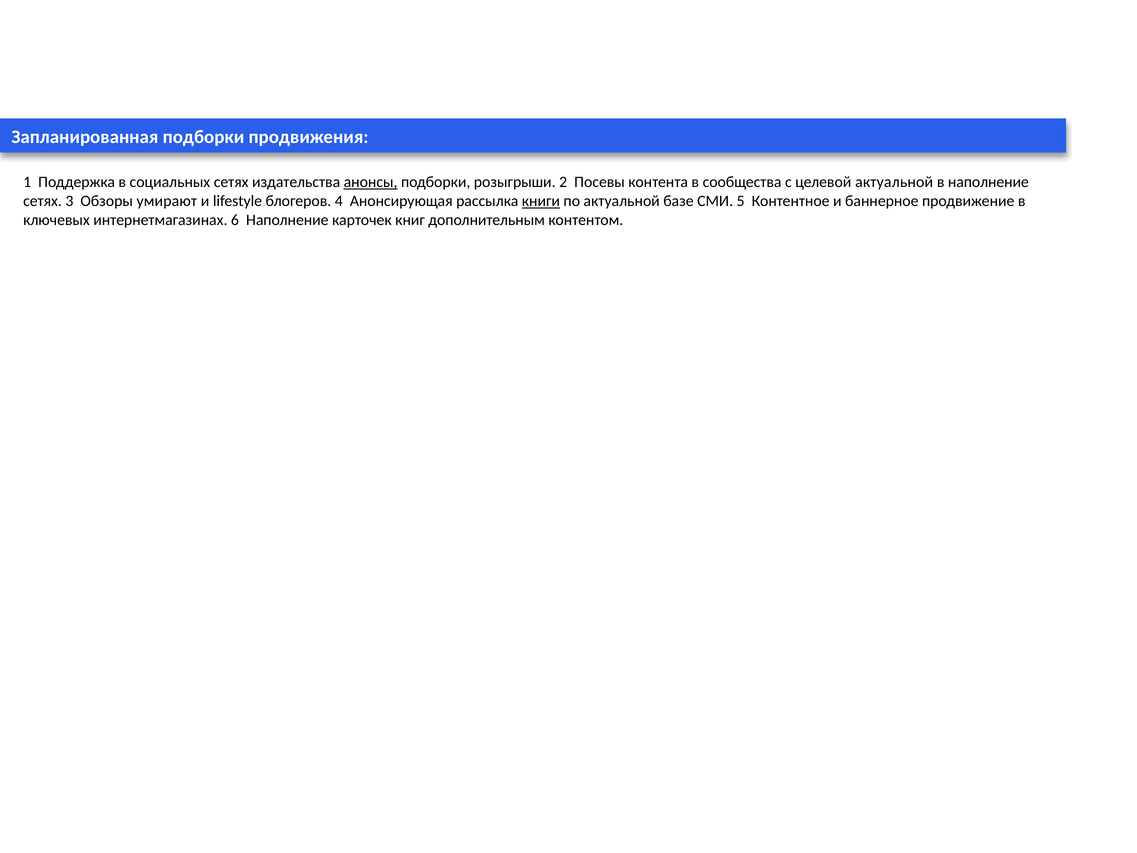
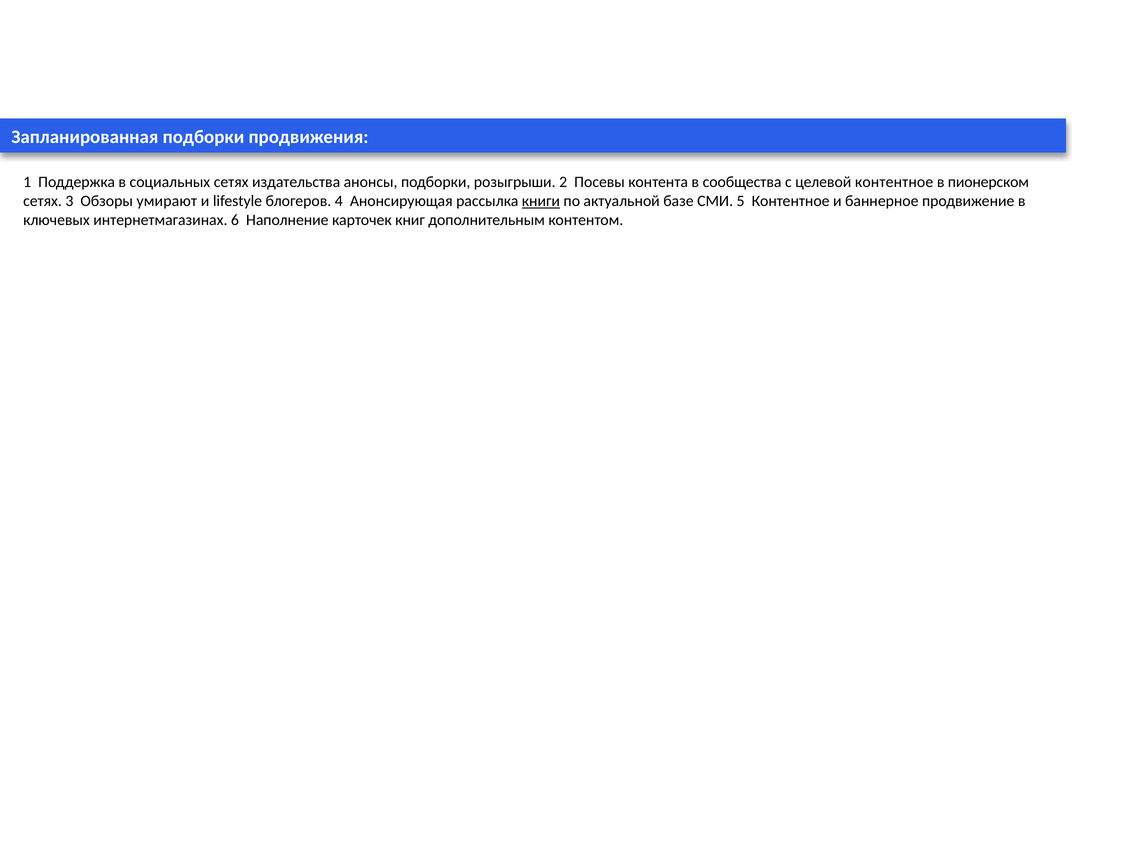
анонсы underline: present -> none
целевой актуальной: актуальной -> контентное
в наполнение: наполнение -> пионерском
